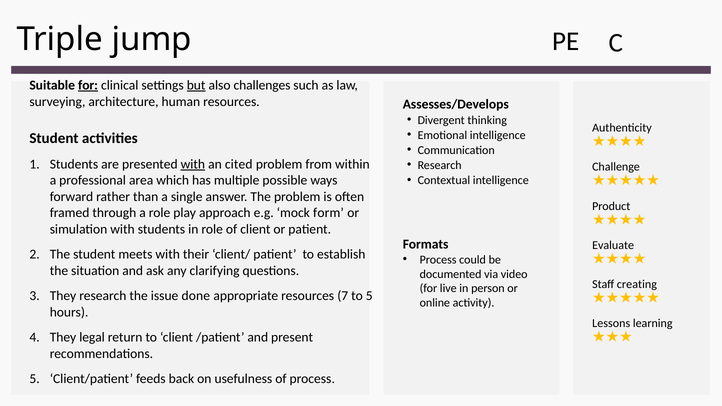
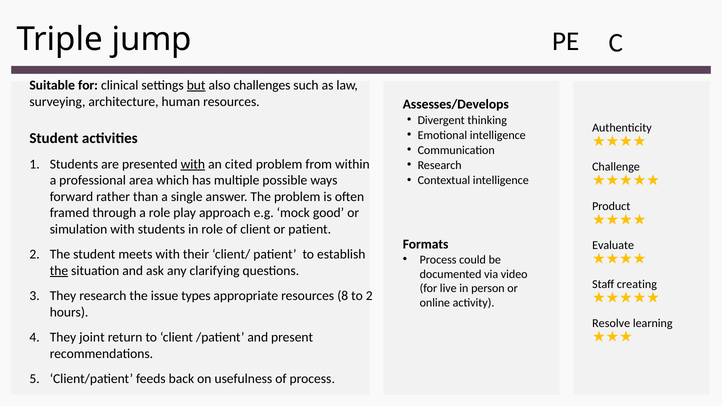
for at (88, 85) underline: present -> none
form: form -> good
the at (59, 271) underline: none -> present
done: done -> types
7: 7 -> 8
to 5: 5 -> 2
Lessons: Lessons -> Resolve
legal: legal -> joint
